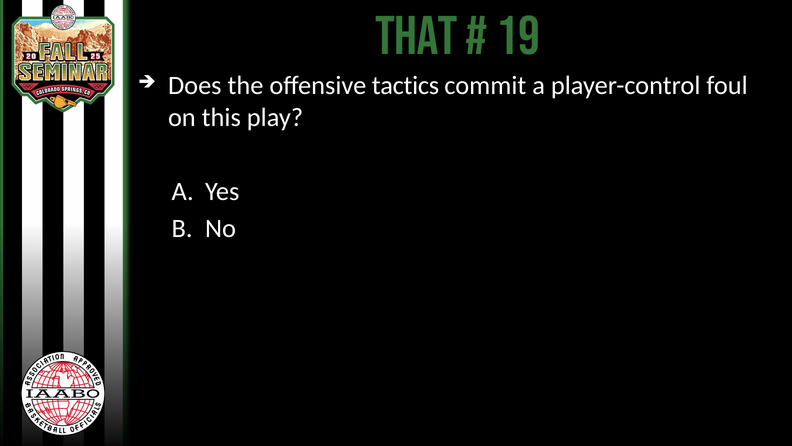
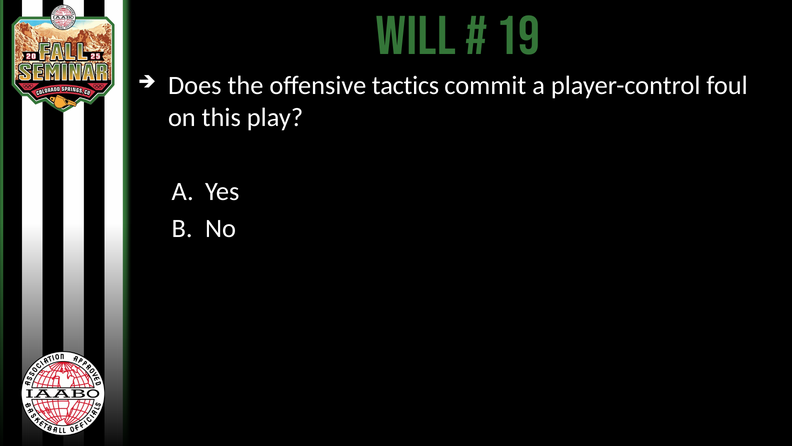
THAT: THAT -> WILL
